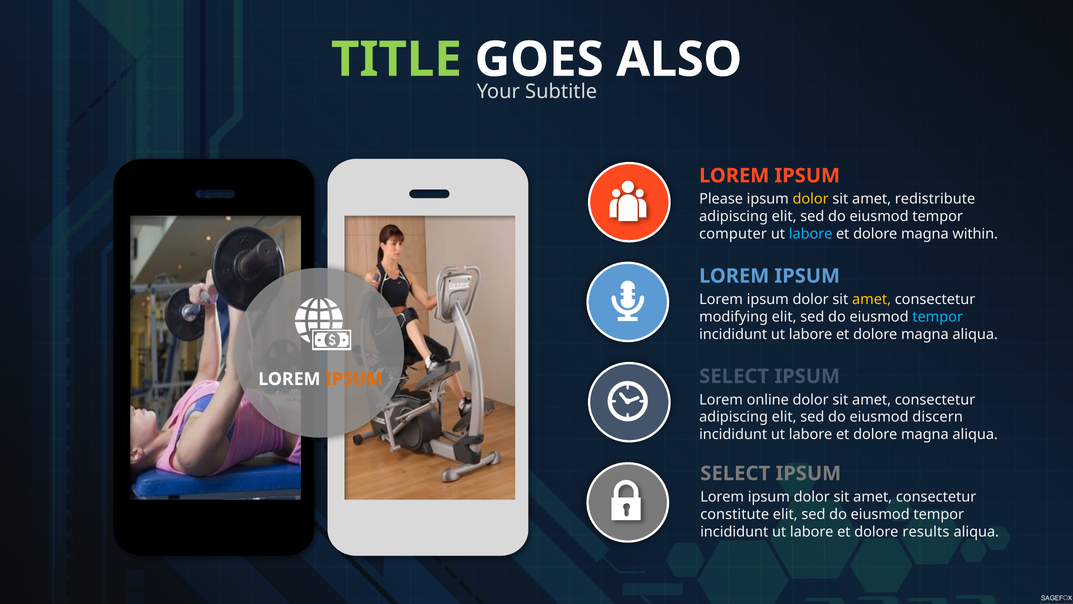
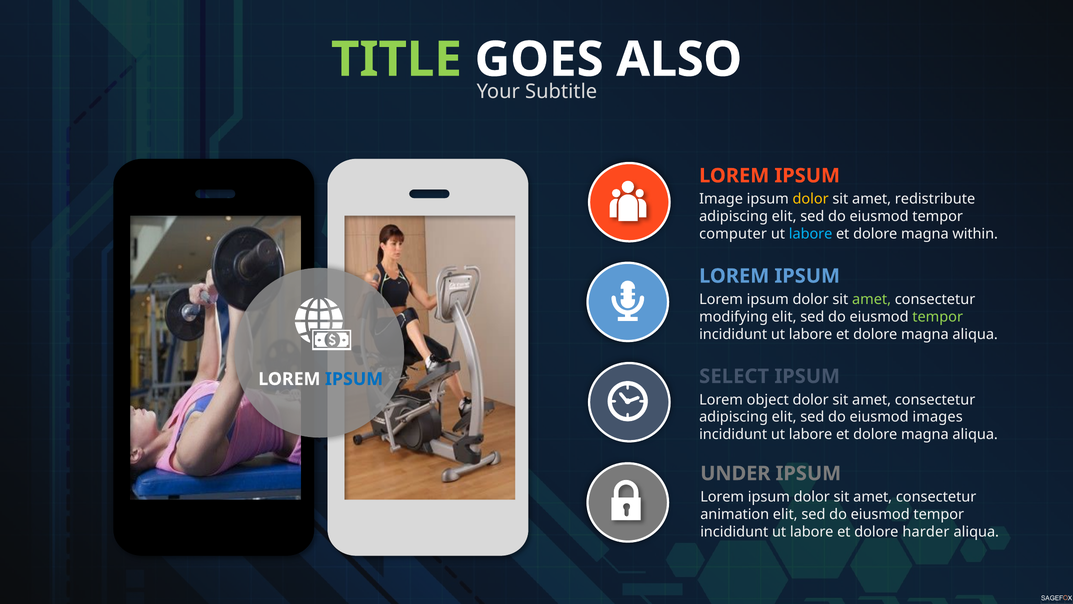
Please: Please -> Image
amet at (872, 299) colour: yellow -> light green
tempor at (938, 317) colour: light blue -> light green
IPSUM at (354, 379) colour: orange -> blue
online: online -> object
discern: discern -> images
SELECT at (735, 473): SELECT -> UNDER
constitute: constitute -> animation
results: results -> harder
